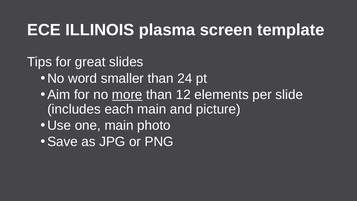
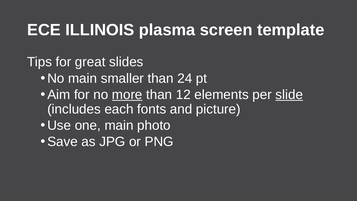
No word: word -> main
slide underline: none -> present
each main: main -> fonts
